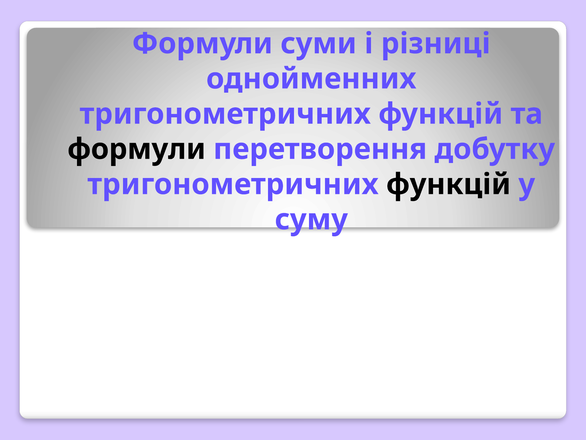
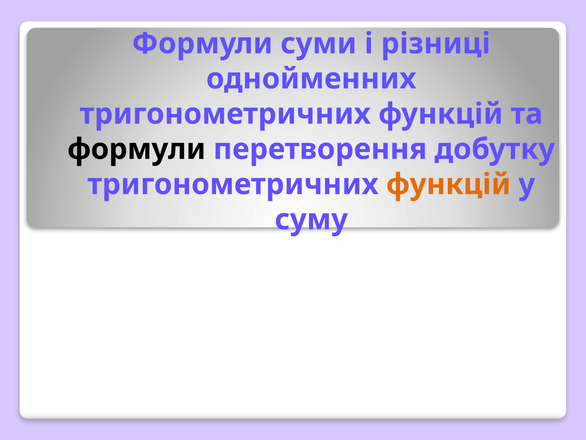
функцій at (449, 184) colour: black -> orange
